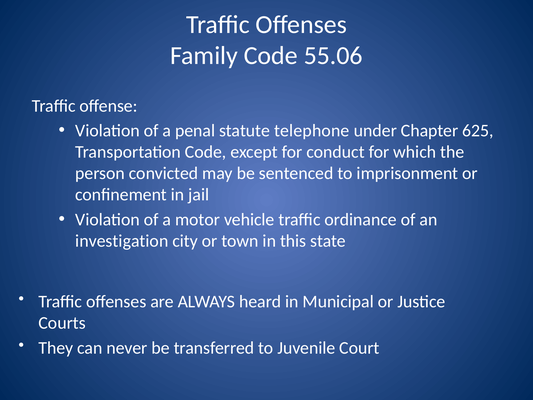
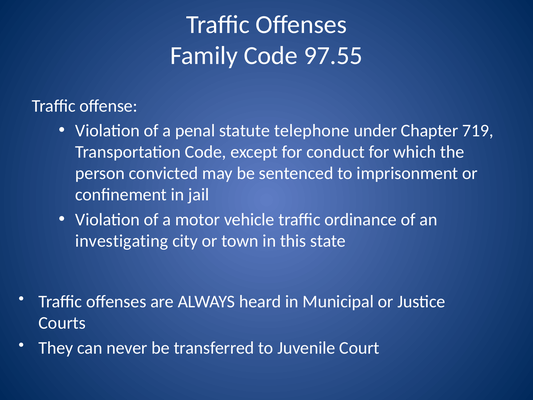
55.06: 55.06 -> 97.55
625: 625 -> 719
investigation: investigation -> investigating
